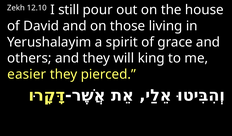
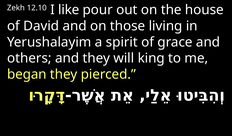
still: still -> like
easier: easier -> began
